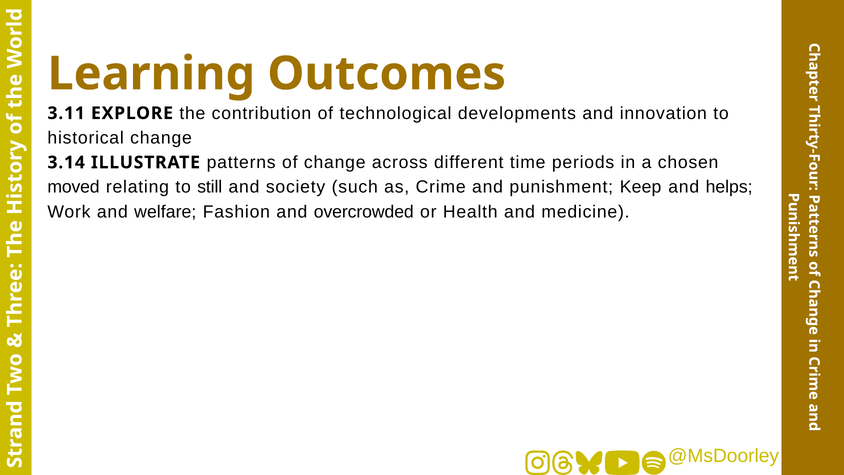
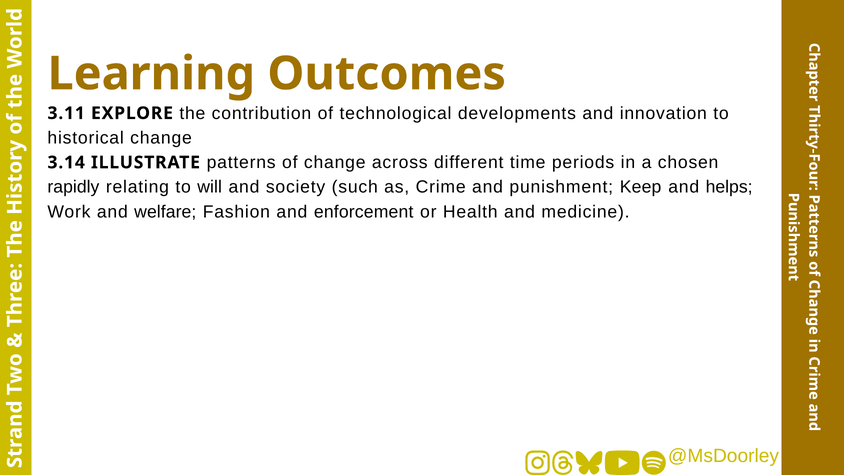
moved: moved -> rapidly
still: still -> will
overcrowded: overcrowded -> enforcement
